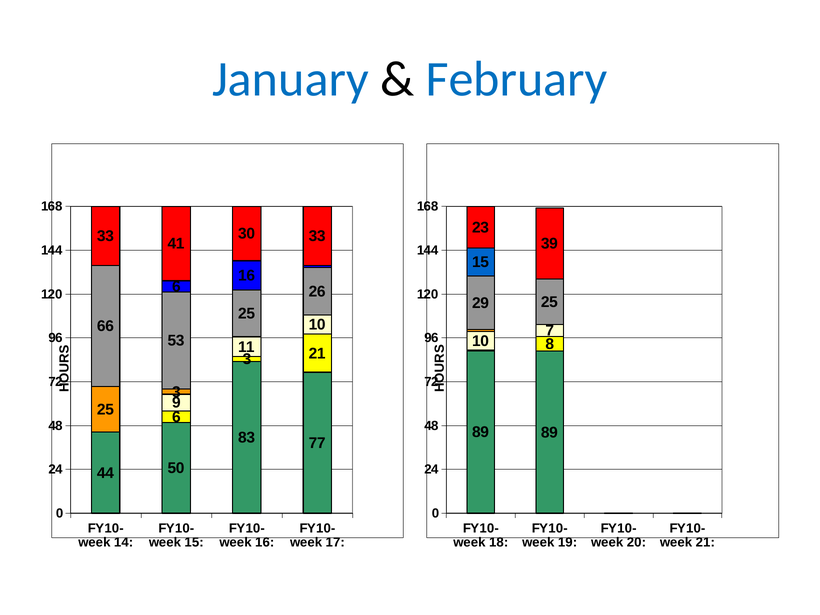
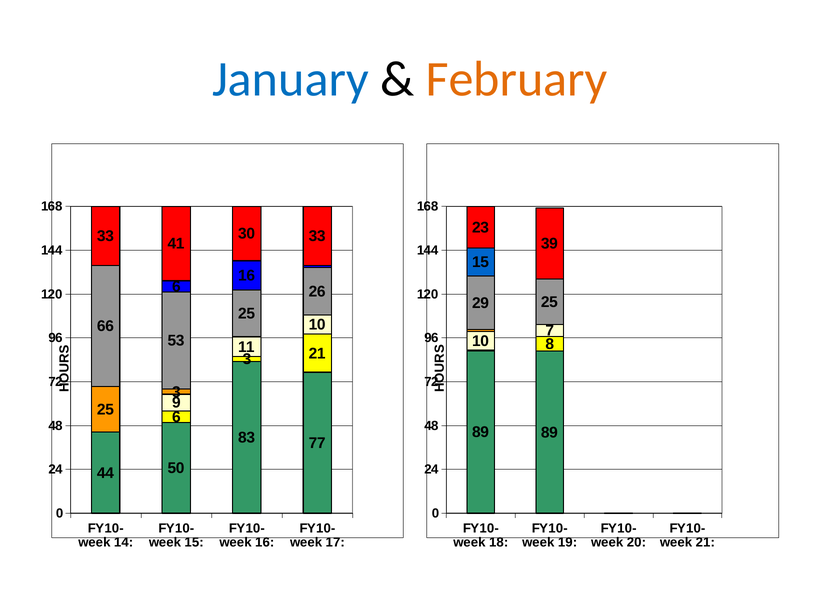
February colour: blue -> orange
